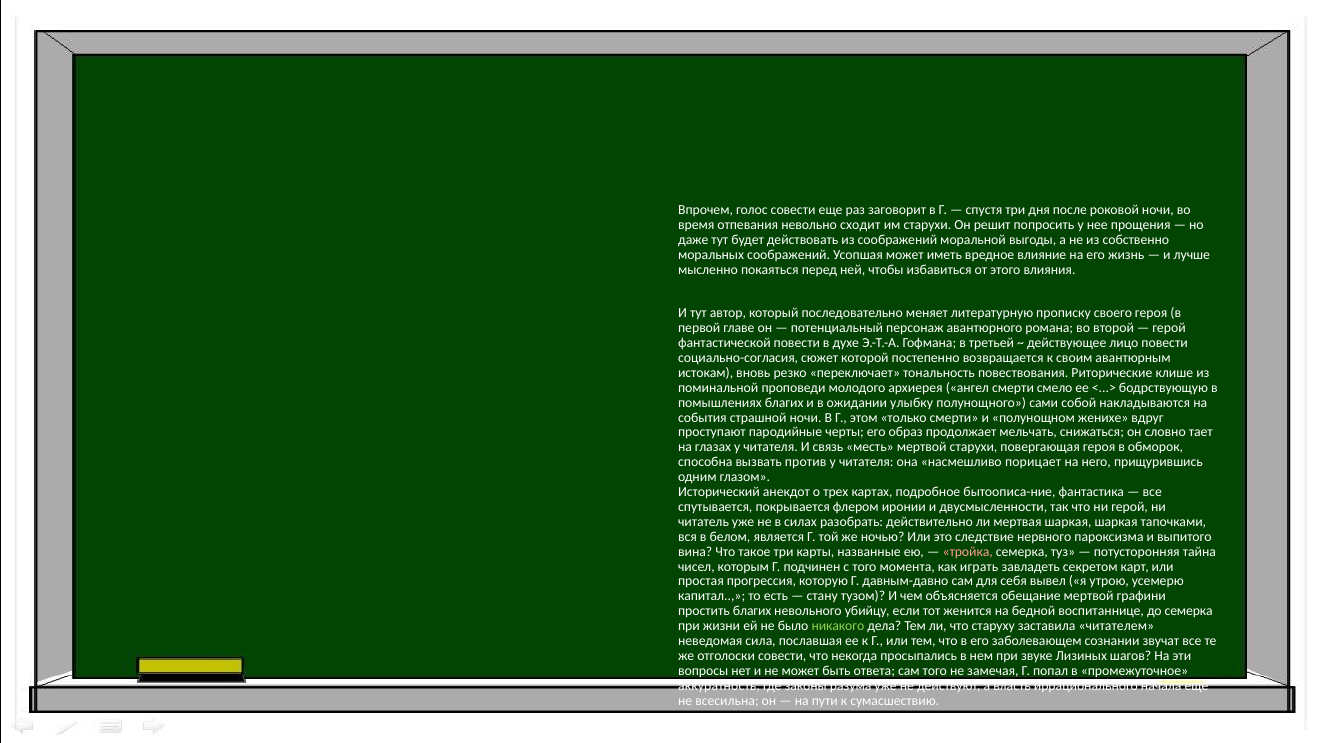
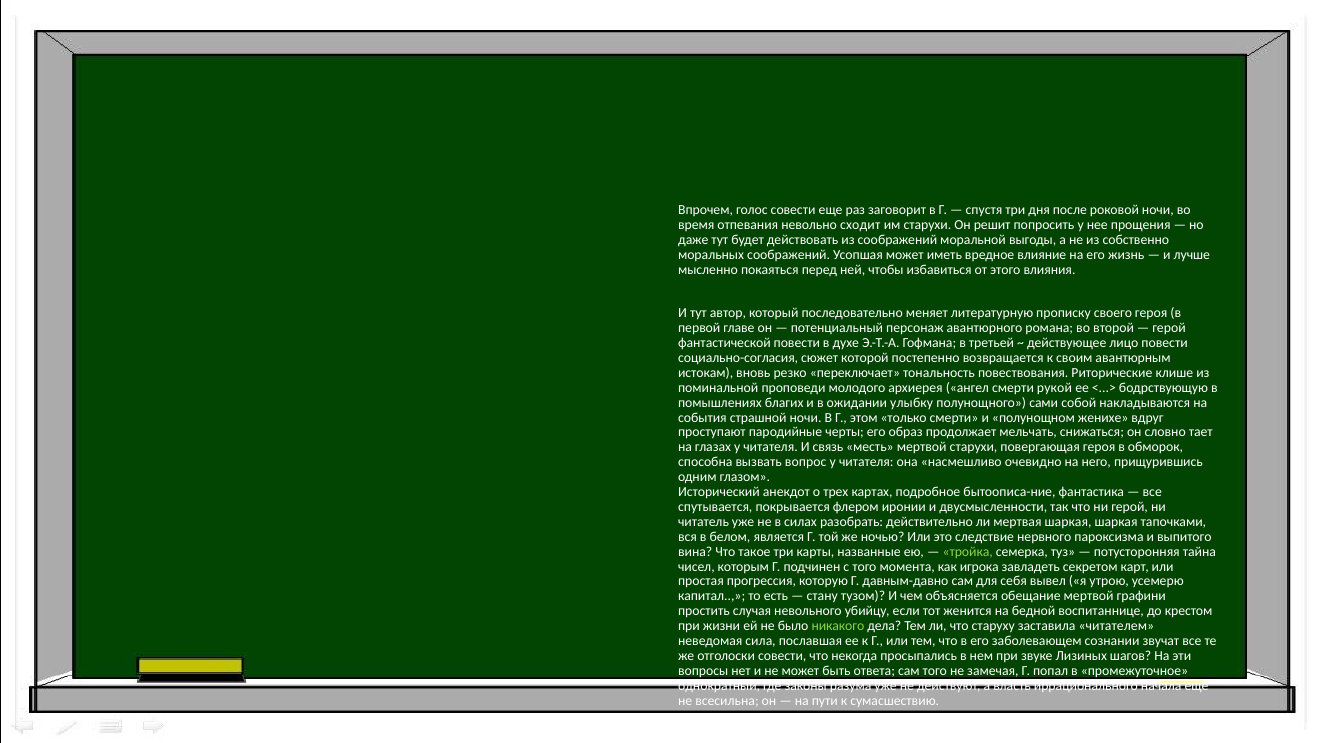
смело: смело -> рукой
против: против -> вопрос
порицает: порицает -> очевидно
тройка colour: pink -> light green
играть: играть -> игрока
простить благих: благих -> случая
до семерка: семерка -> крестом
аккуратность: аккуратность -> однократный
